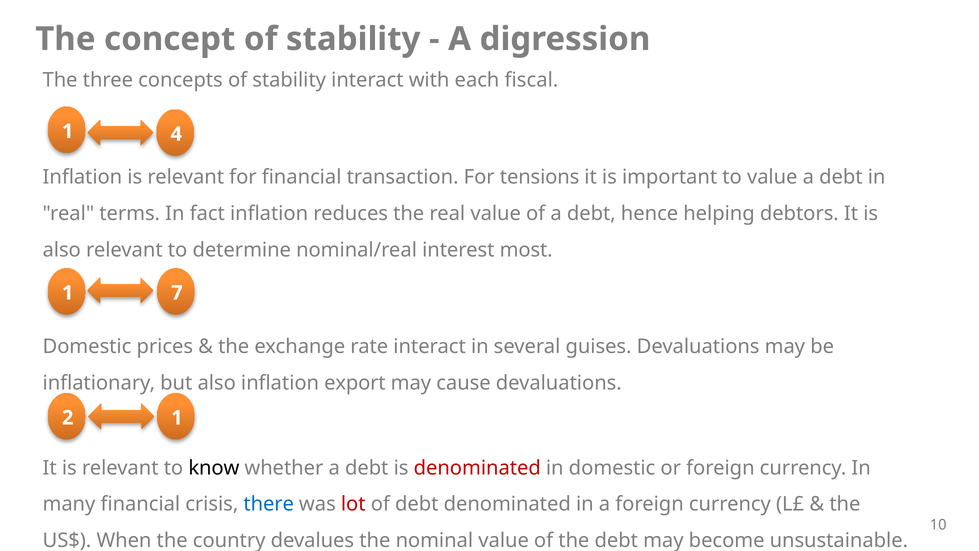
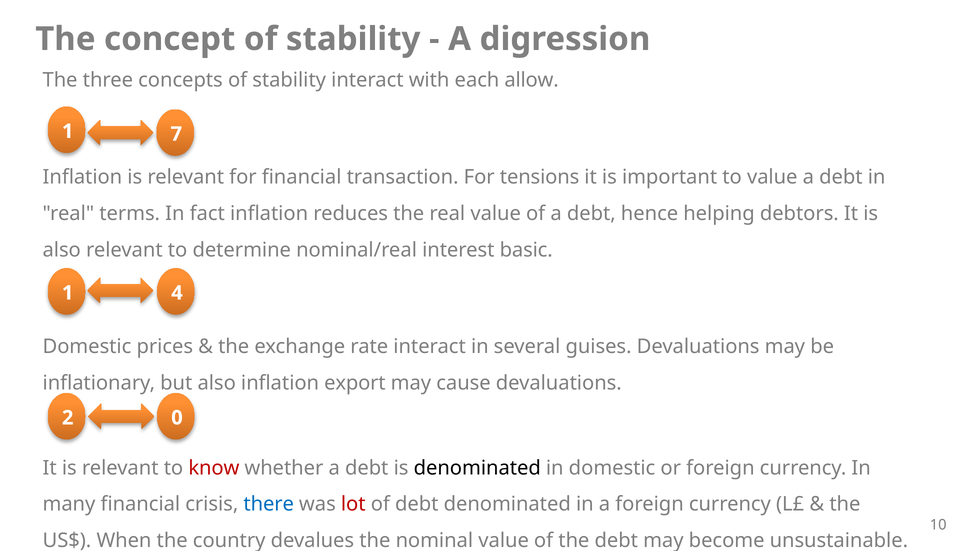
fiscal: fiscal -> allow
4: 4 -> 7
most: most -> basic
7: 7 -> 4
2 1: 1 -> 0
know colour: black -> red
denominated at (477, 468) colour: red -> black
